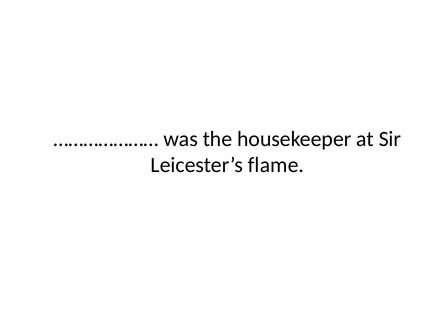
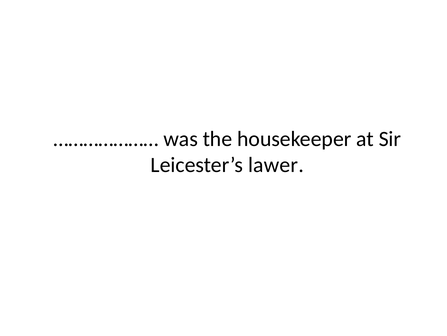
flame: flame -> lawer
